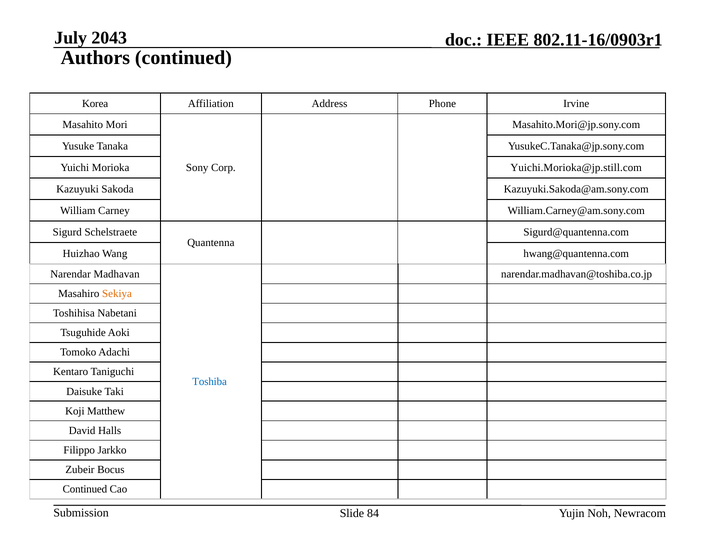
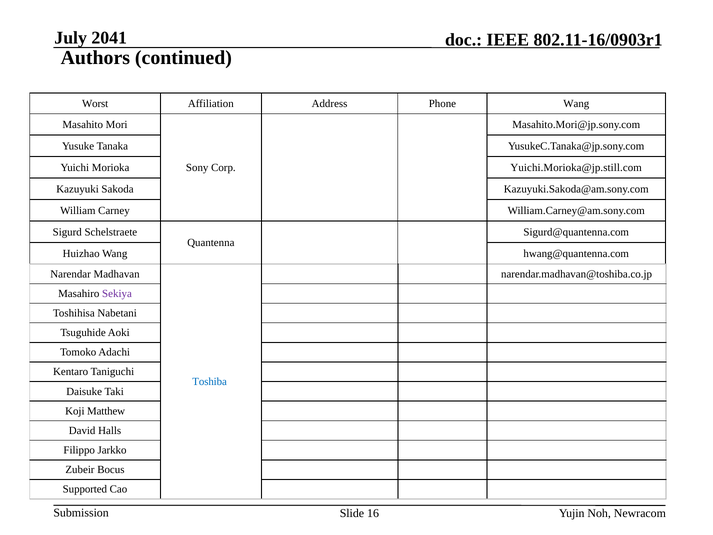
2043: 2043 -> 2041
Korea: Korea -> Worst
Phone Irvine: Irvine -> Wang
Sekiya colour: orange -> purple
Continued at (85, 489): Continued -> Supported
84: 84 -> 16
